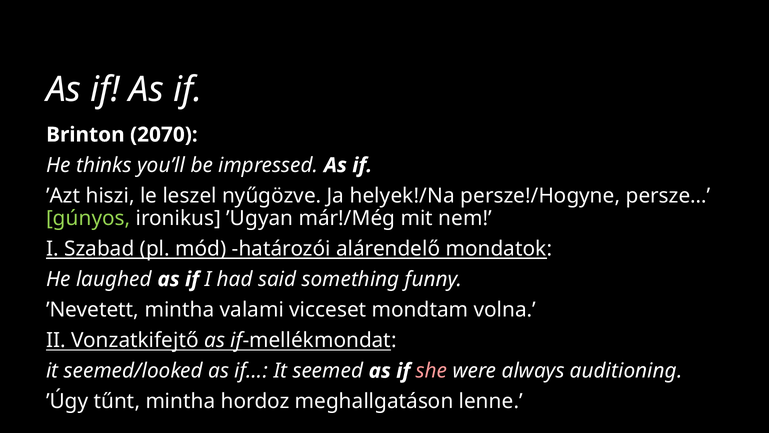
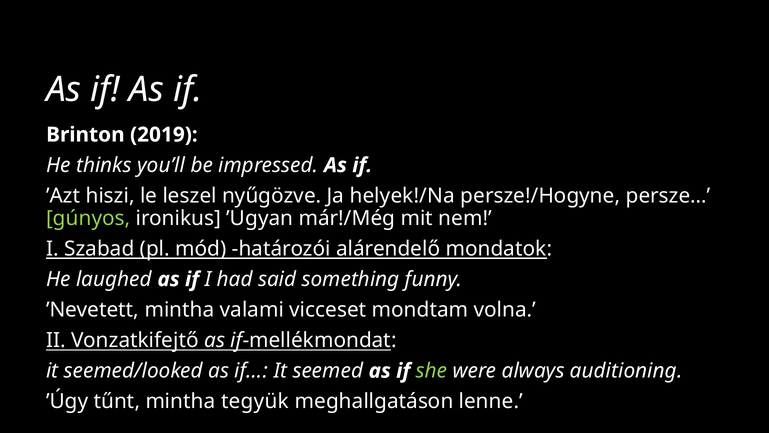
2070: 2070 -> 2019
she colour: pink -> light green
hordoz: hordoz -> tegyük
